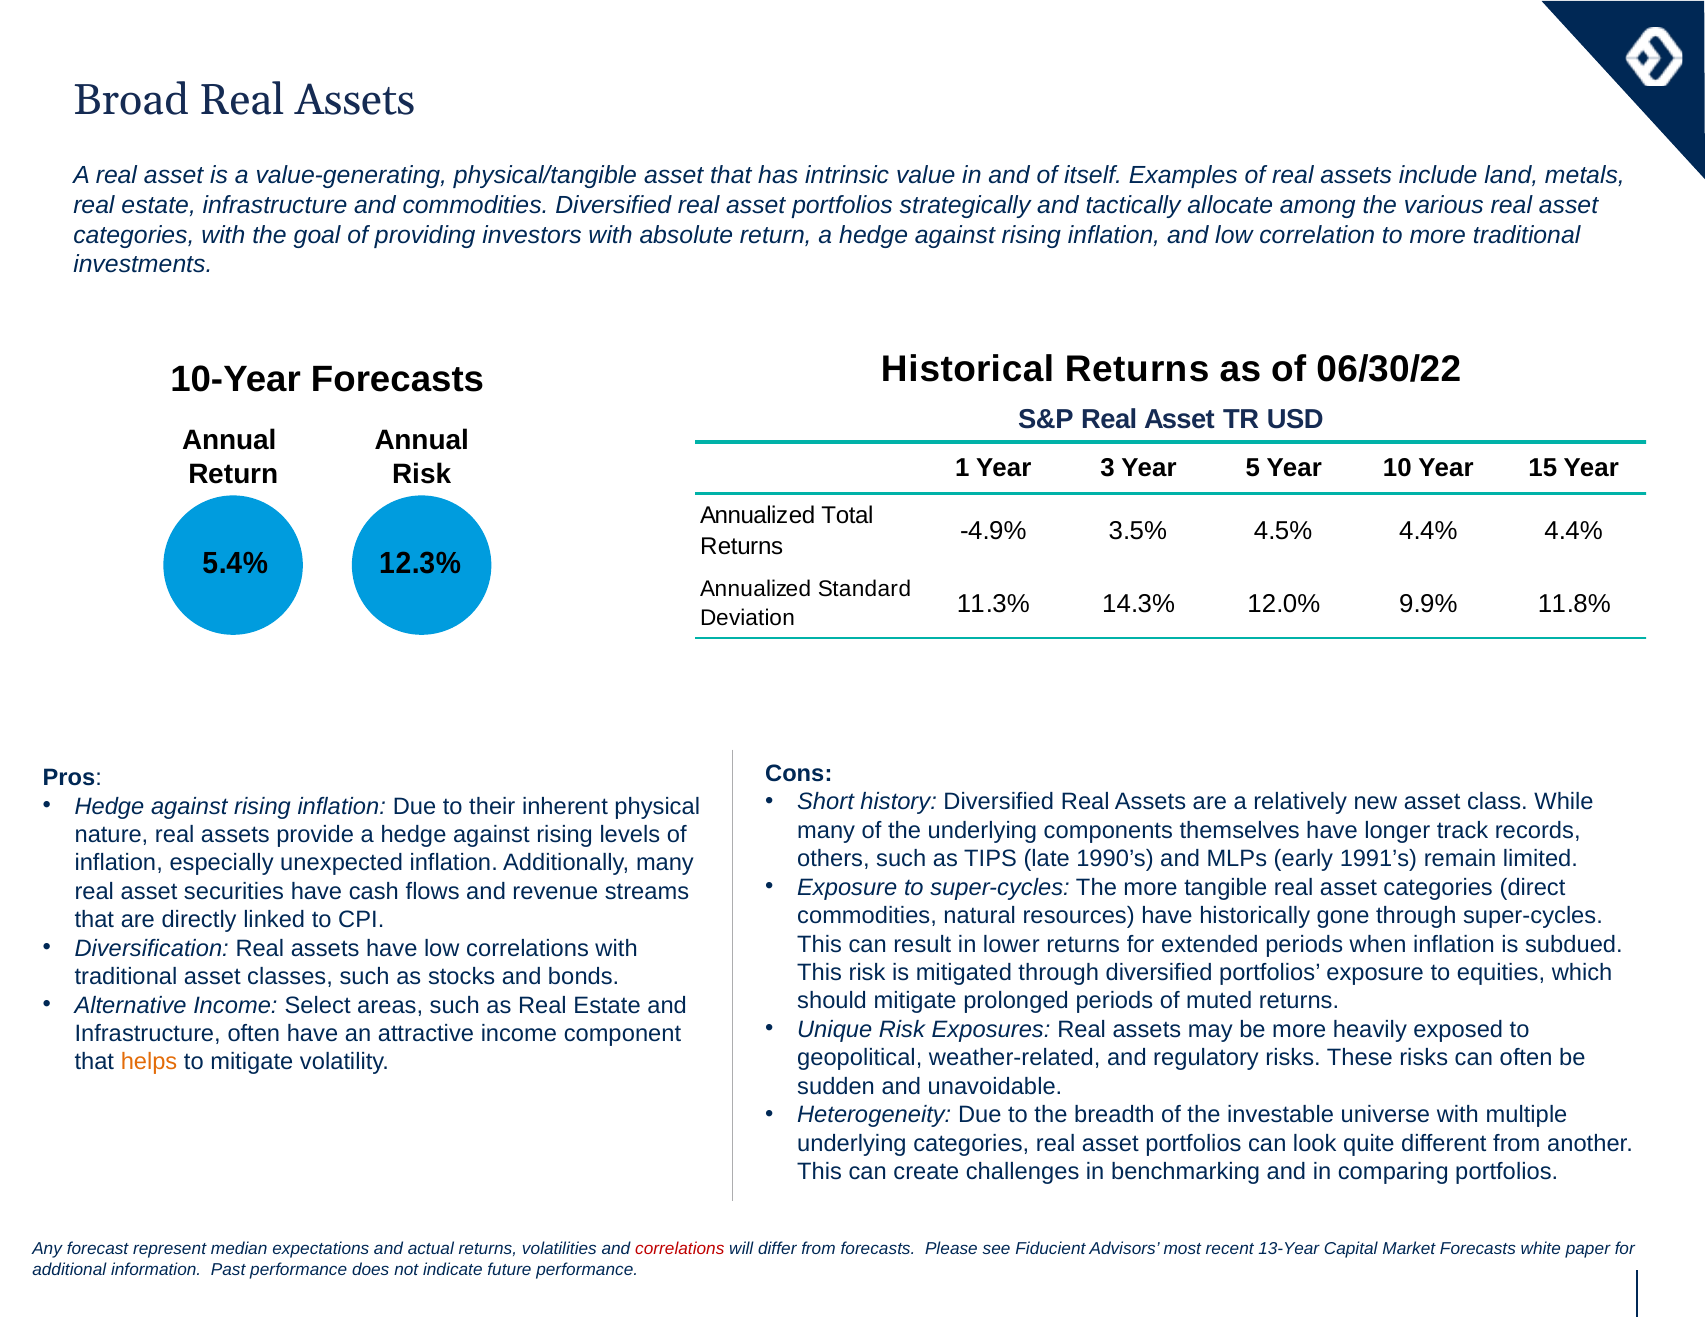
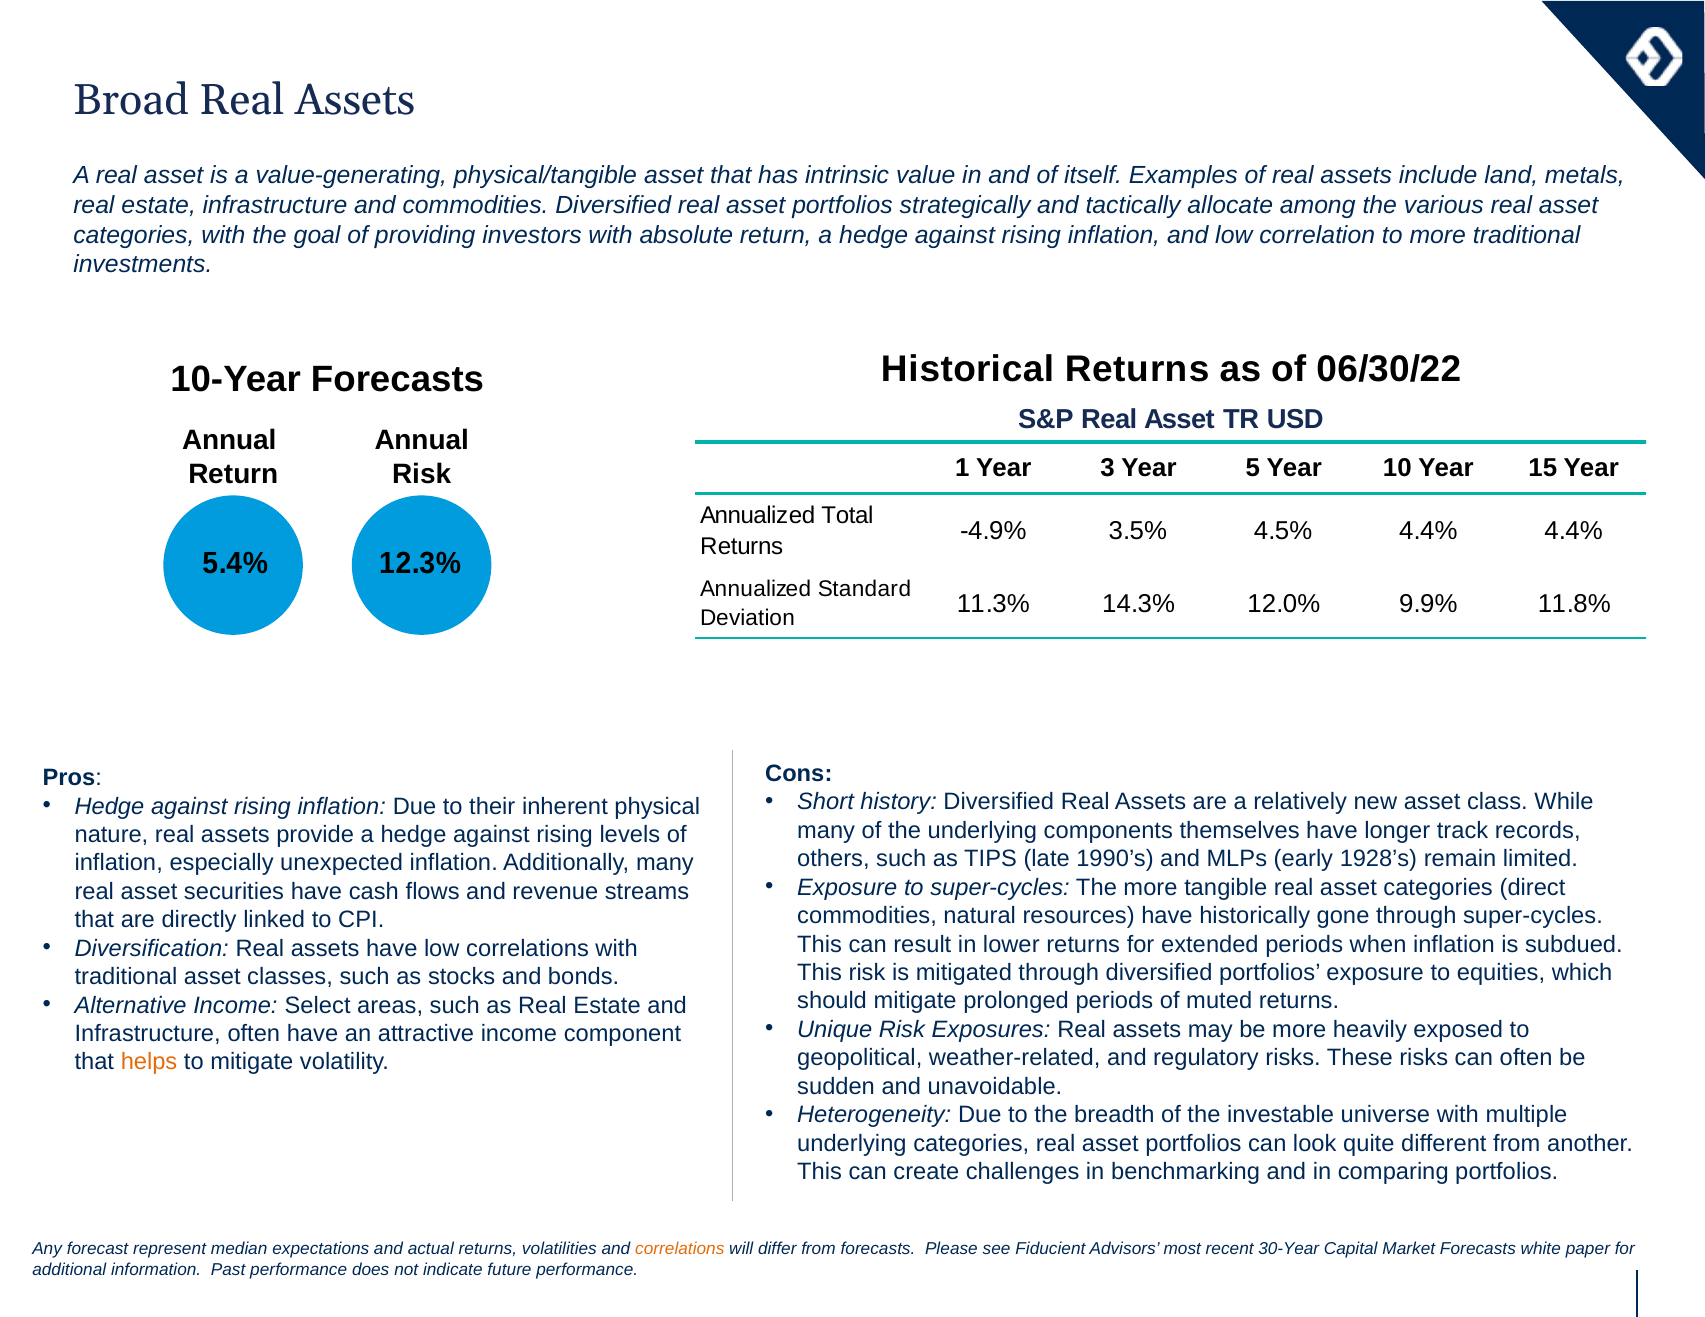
1991’s: 1991’s -> 1928’s
correlations at (680, 1250) colour: red -> orange
13-Year: 13-Year -> 30-Year
